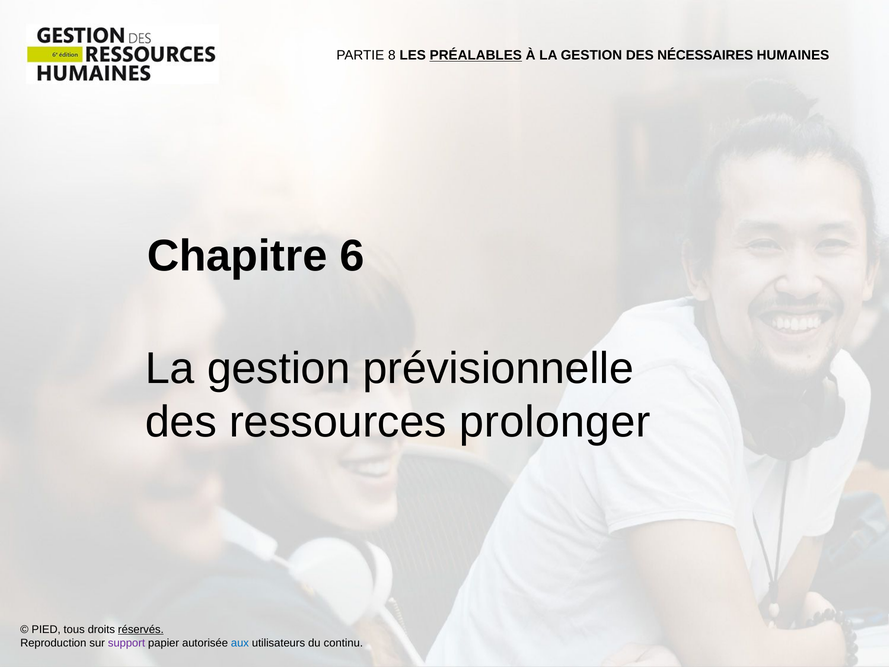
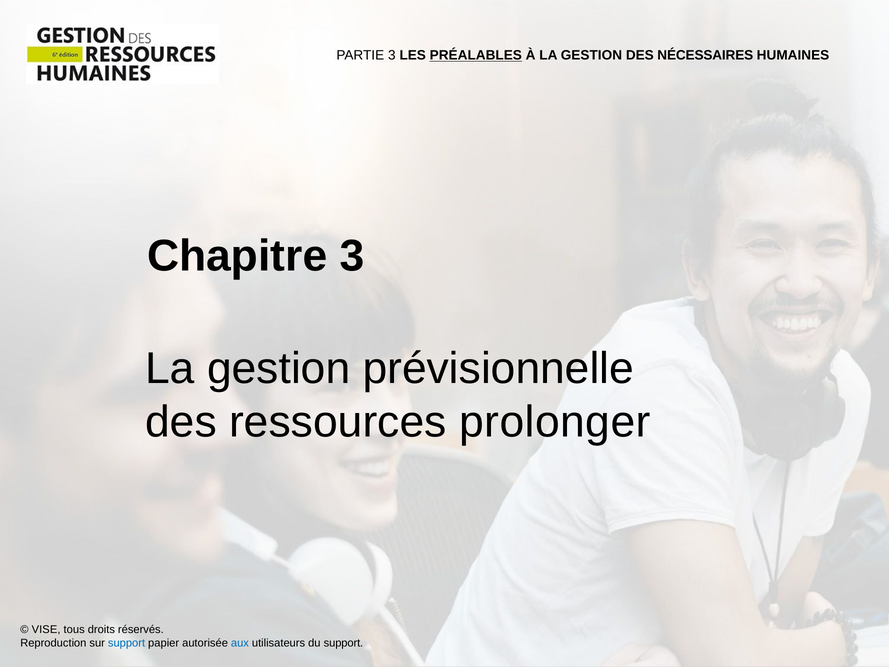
PARTIE 8: 8 -> 3
Chapitre 6: 6 -> 3
PIED: PIED -> VISE
réservés underline: present -> none
support at (127, 643) colour: purple -> blue
du continu: continu -> support
